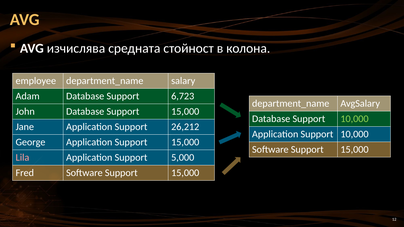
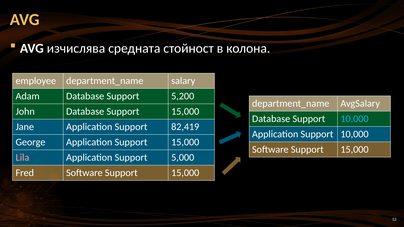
6,723: 6,723 -> 5,200
10,000 at (354, 119) colour: light green -> light blue
26,212: 26,212 -> 82,419
